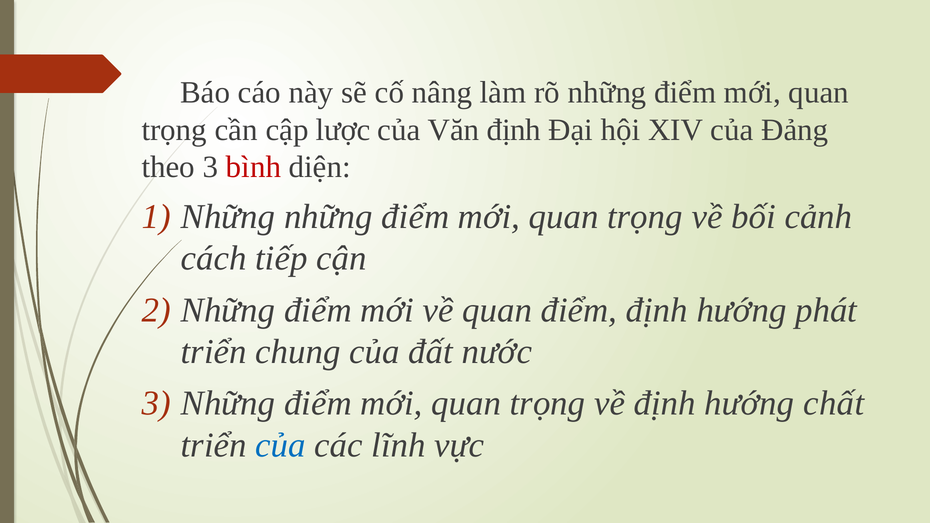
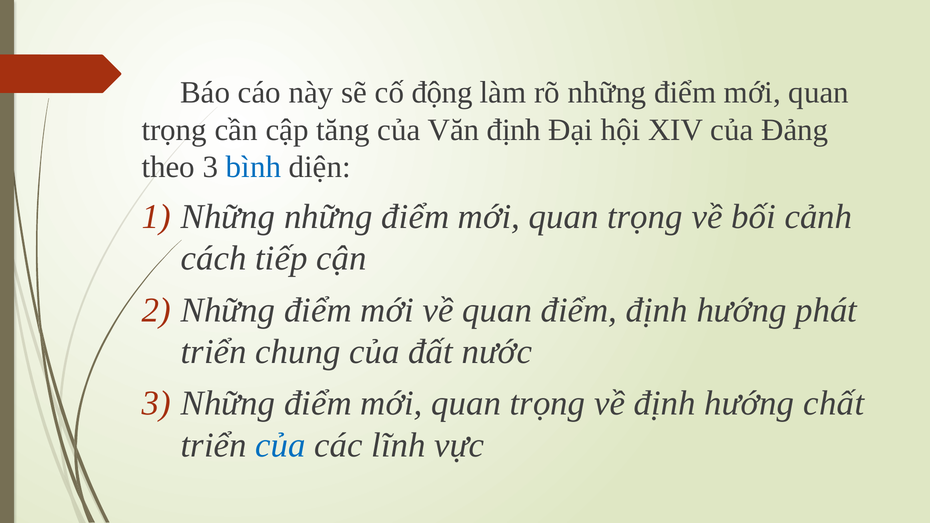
nâng: nâng -> động
lược: lược -> tăng
bình colour: red -> blue
